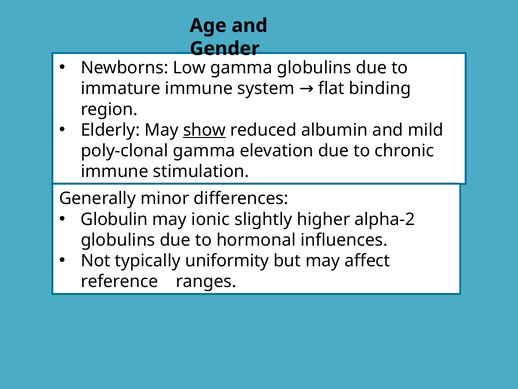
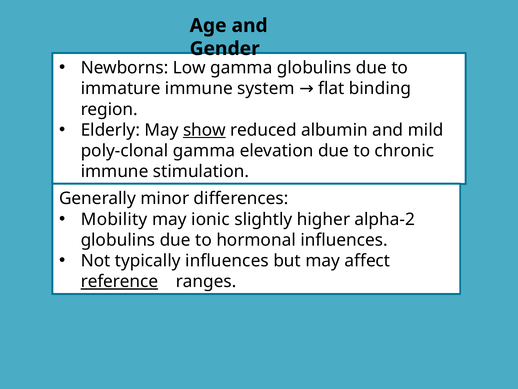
Globulin: Globulin -> Mobility
typically uniformity: uniformity -> influences
reference underline: none -> present
